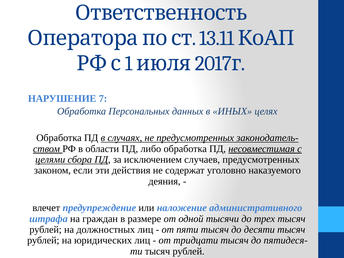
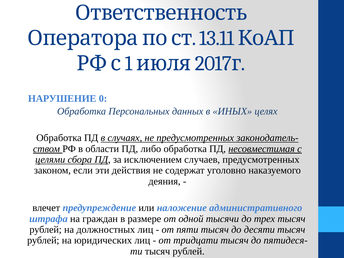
7: 7 -> 0
